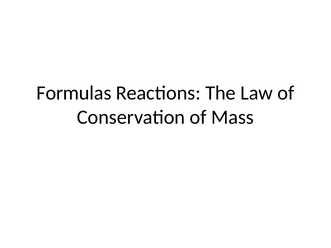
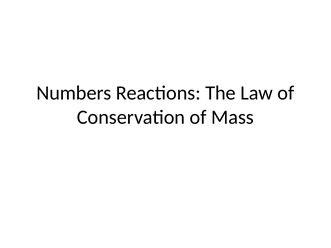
Formulas: Formulas -> Numbers
